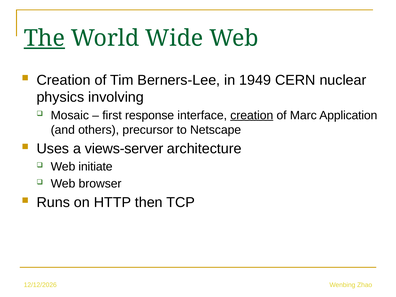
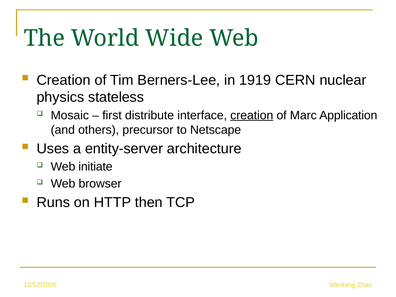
The underline: present -> none
1949: 1949 -> 1919
involving: involving -> stateless
response: response -> distribute
views-server: views-server -> entity-server
